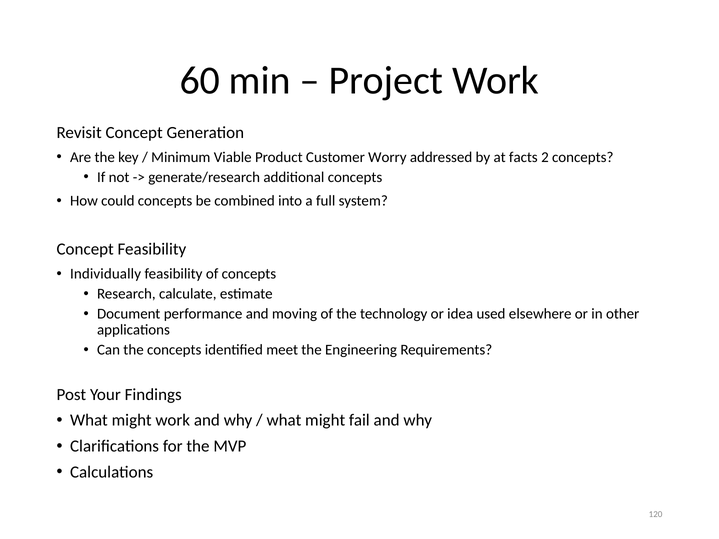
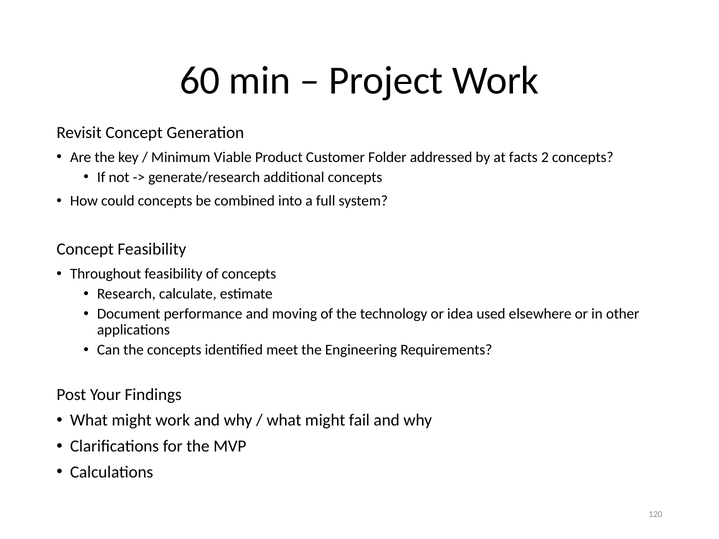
Worry: Worry -> Folder
Individually: Individually -> Throughout
